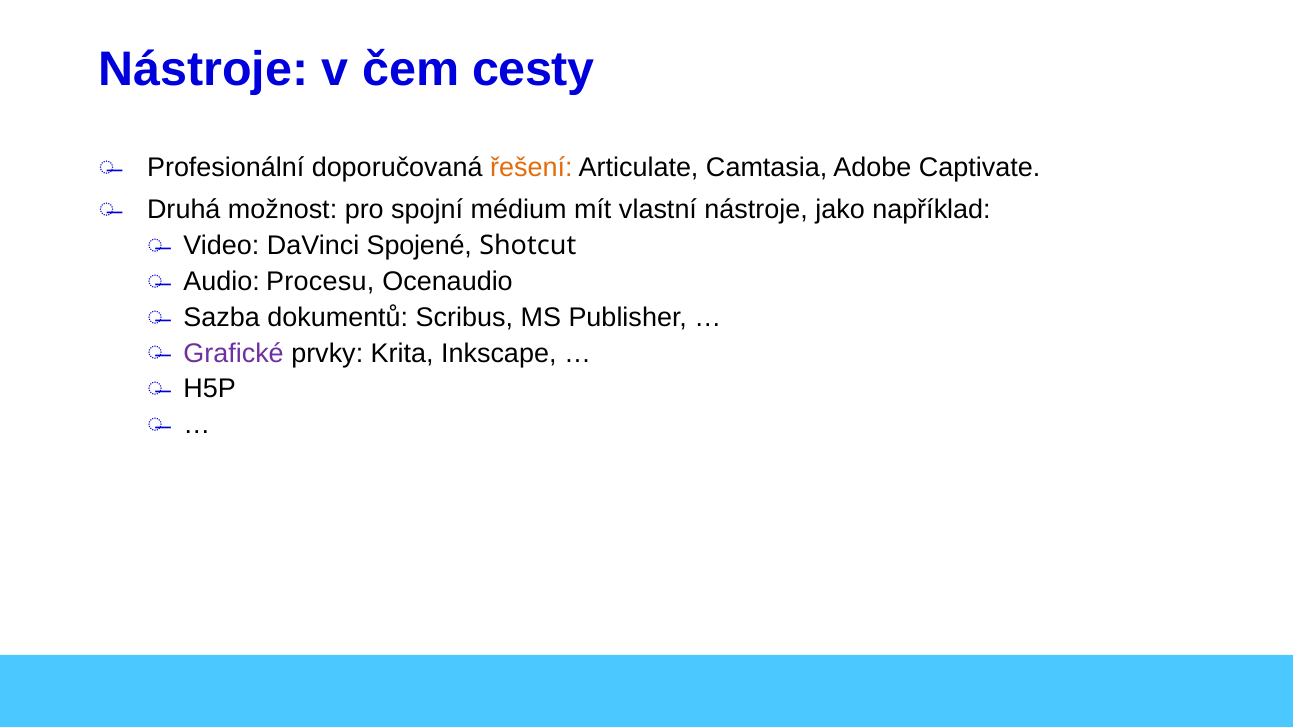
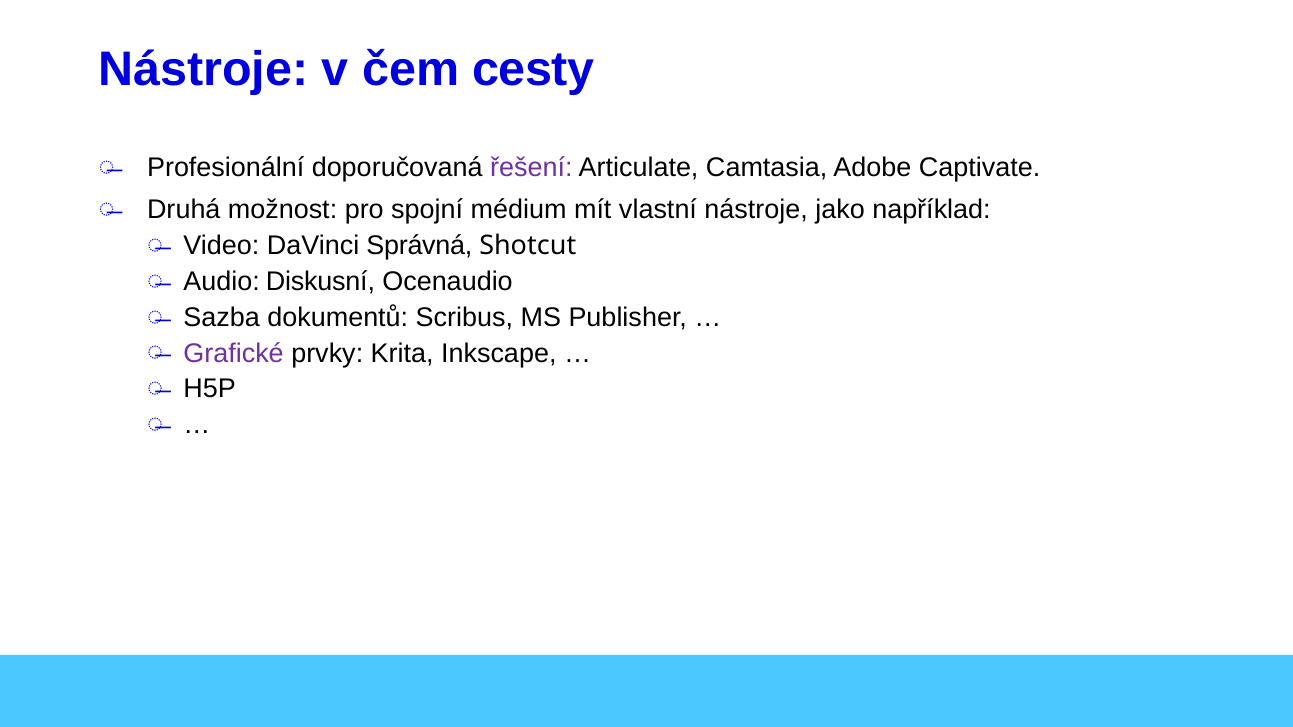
řešení colour: orange -> purple
Spojené: Spojené -> Správná
Procesu: Procesu -> Diskusní
